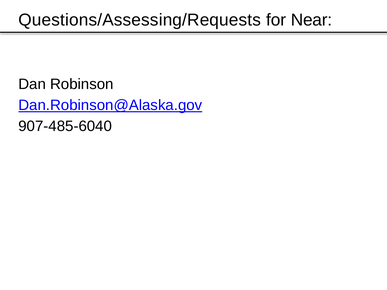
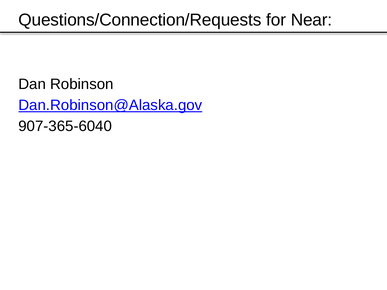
Questions/Assessing/Requests: Questions/Assessing/Requests -> Questions/Connection/Requests
907-485-6040: 907-485-6040 -> 907-365-6040
